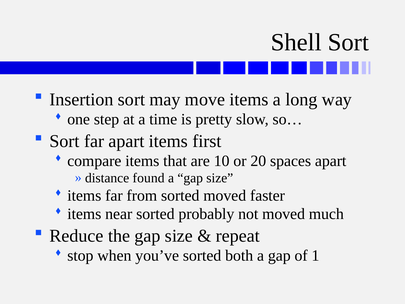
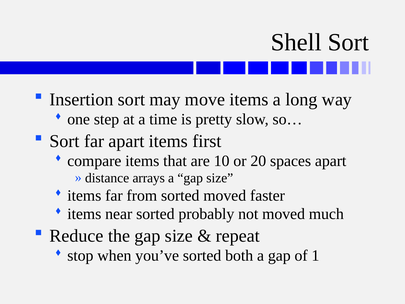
found: found -> arrays
